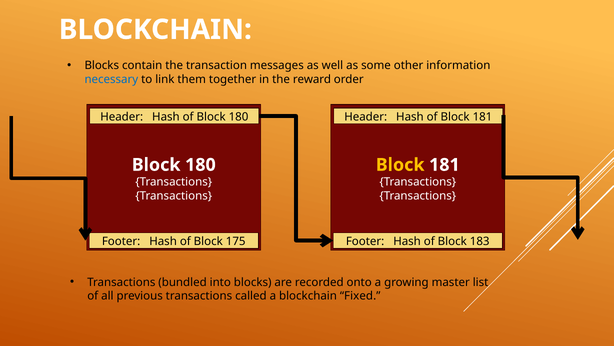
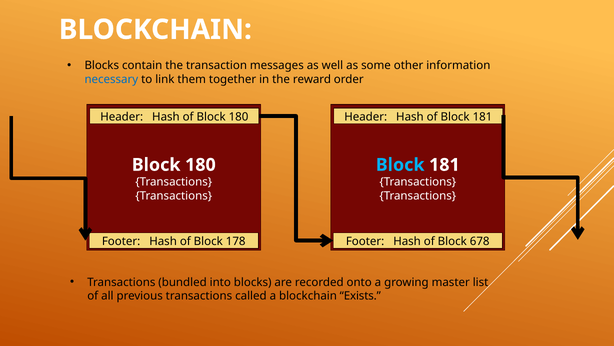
Block at (400, 165) colour: yellow -> light blue
175: 175 -> 178
183: 183 -> 678
Fixed: Fixed -> Exists
